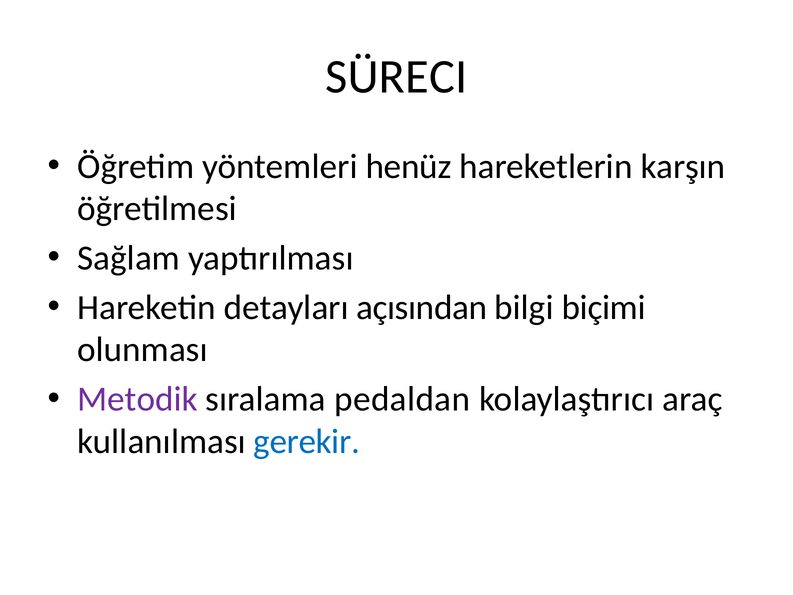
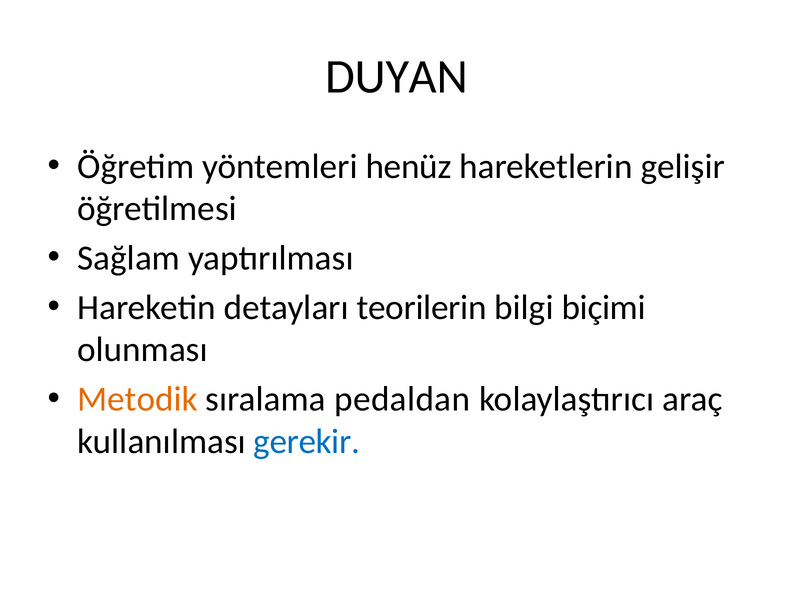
SÜRECI: SÜRECI -> DUYAN
karşın: karşın -> gelişir
açısından: açısından -> teorilerin
Metodik colour: purple -> orange
